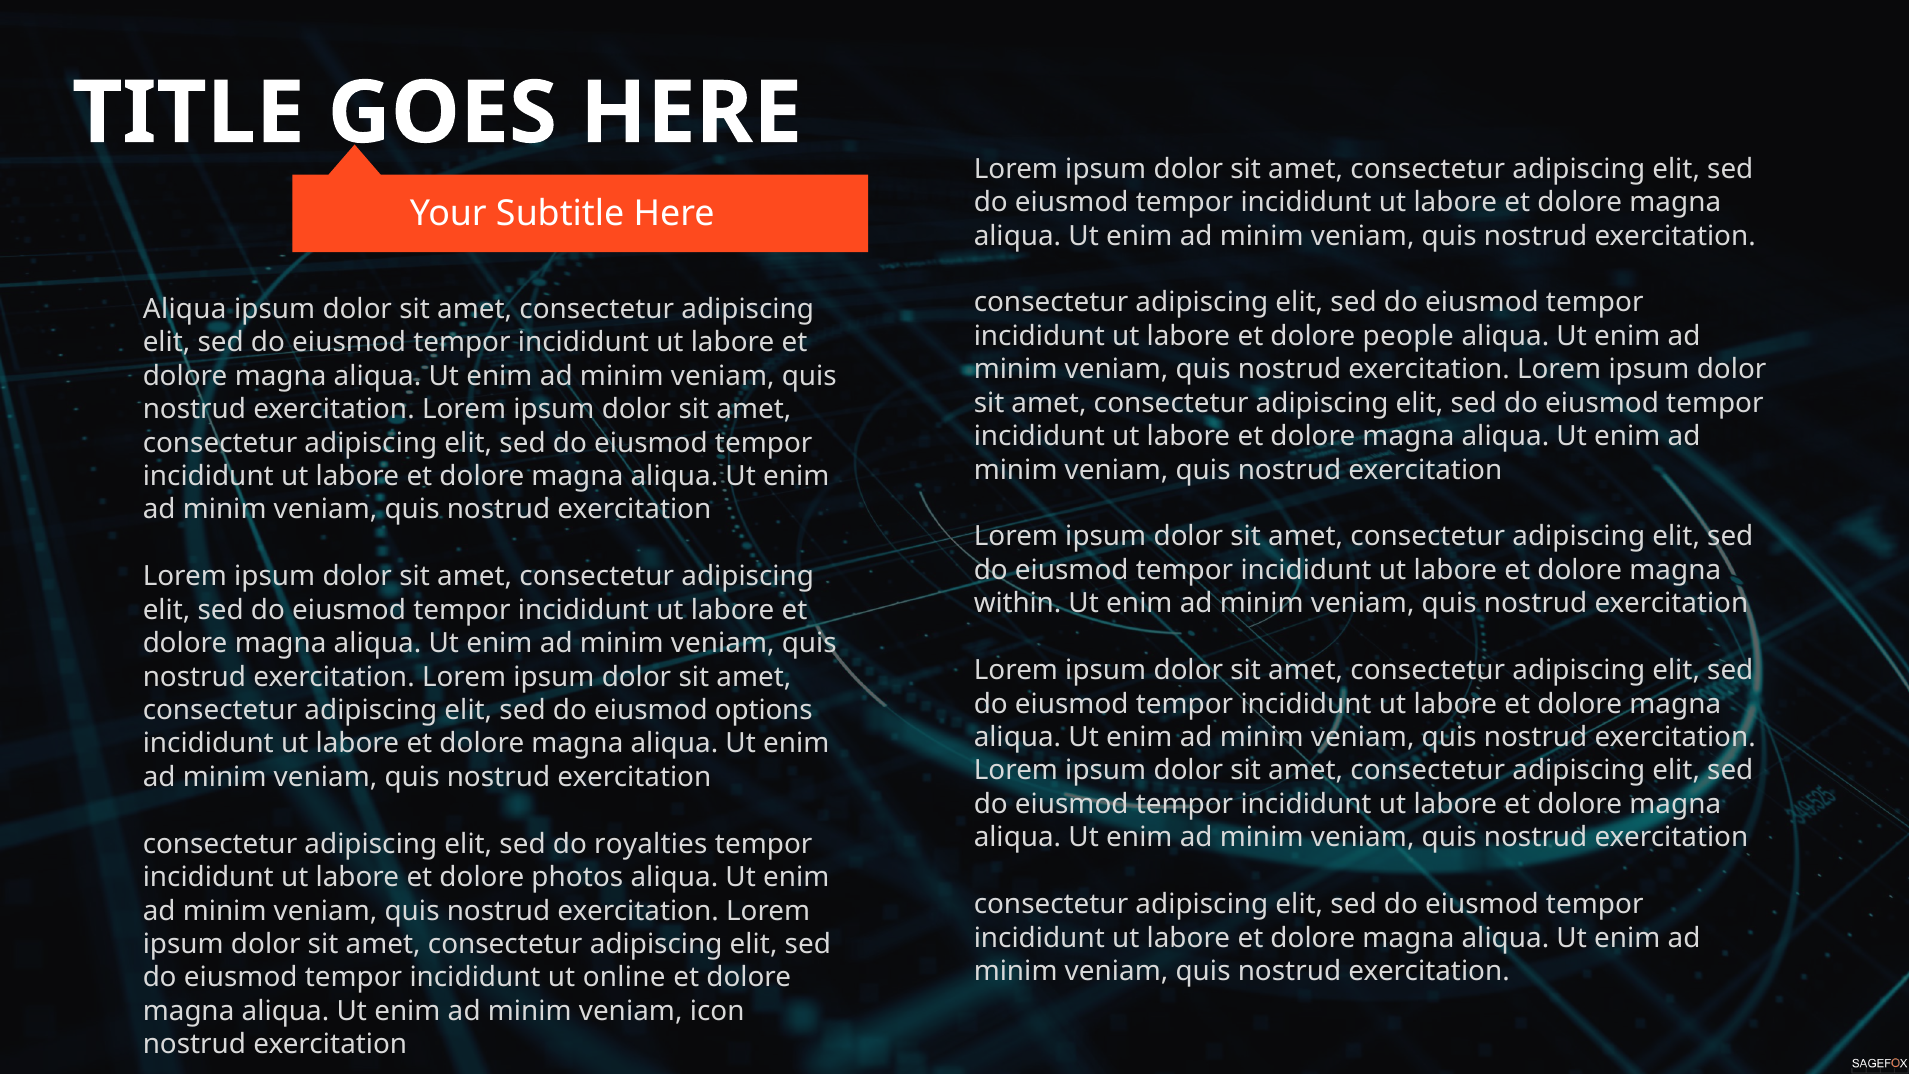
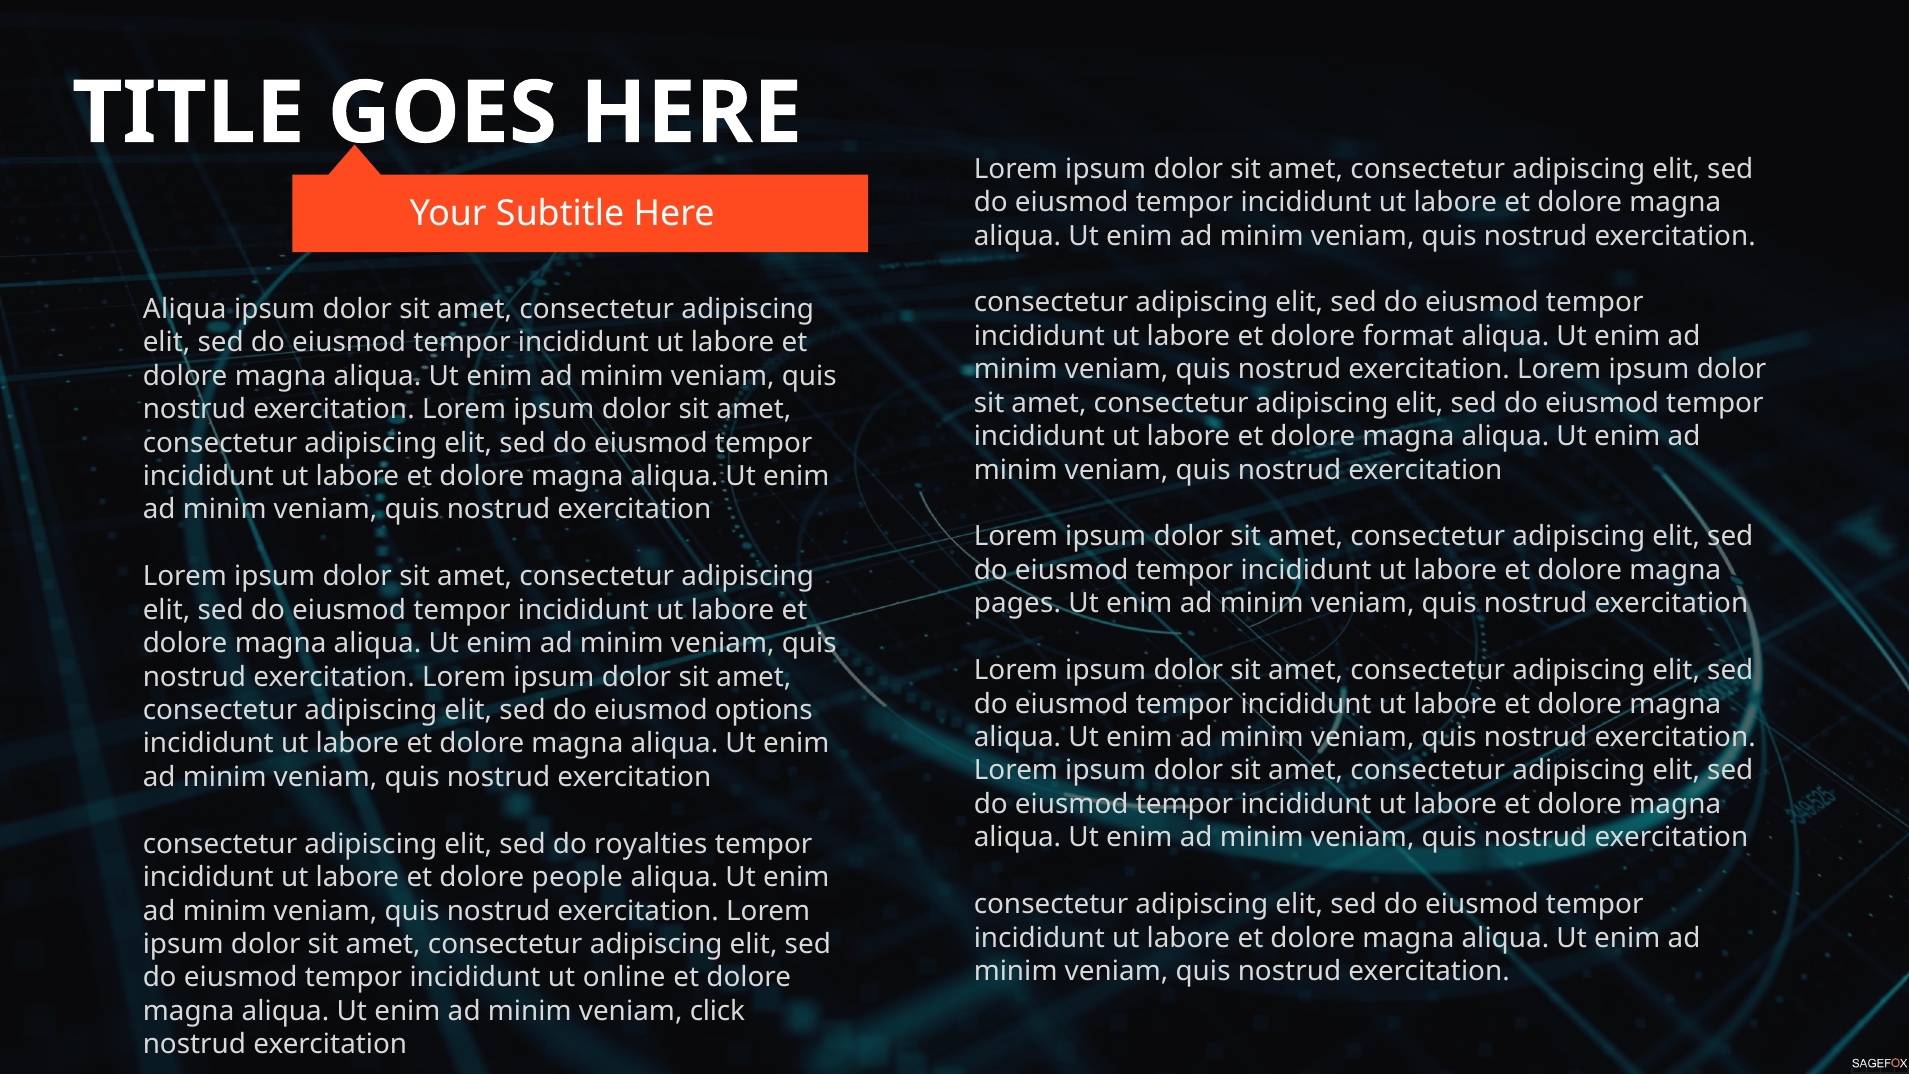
people: people -> format
within: within -> pages
photos: photos -> people
icon: icon -> click
